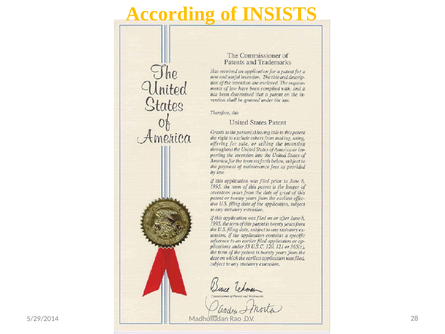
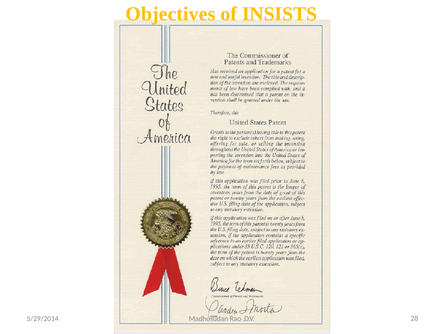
According: According -> Objectives
